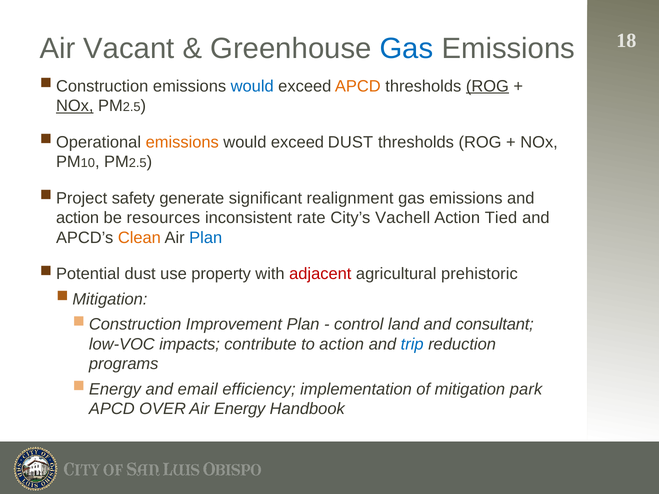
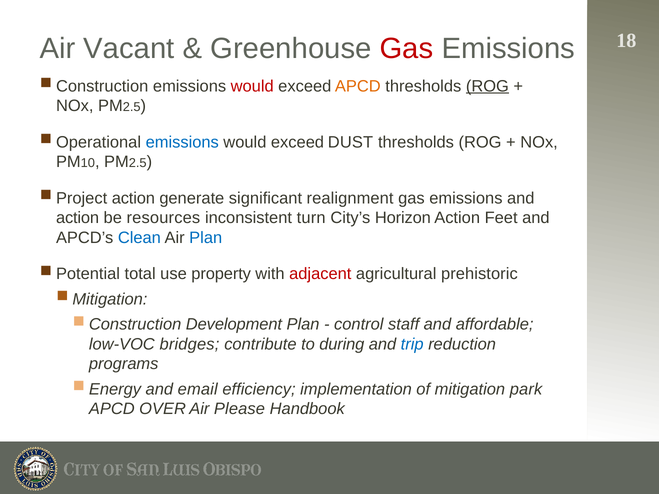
Gas at (407, 49) colour: blue -> red
would at (252, 86) colour: blue -> red
NOx at (75, 106) underline: present -> none
emissions at (182, 142) colour: orange -> blue
safety at (133, 198): safety -> action
rate: rate -> turn
Vachell: Vachell -> Horizon
Tied: Tied -> Feet
Clean colour: orange -> blue
dust at (140, 274): dust -> total
Improvement: Improvement -> Development
land: land -> staff
consultant: consultant -> affordable
impacts: impacts -> bridges
to action: action -> during
Energy: Energy -> Please
